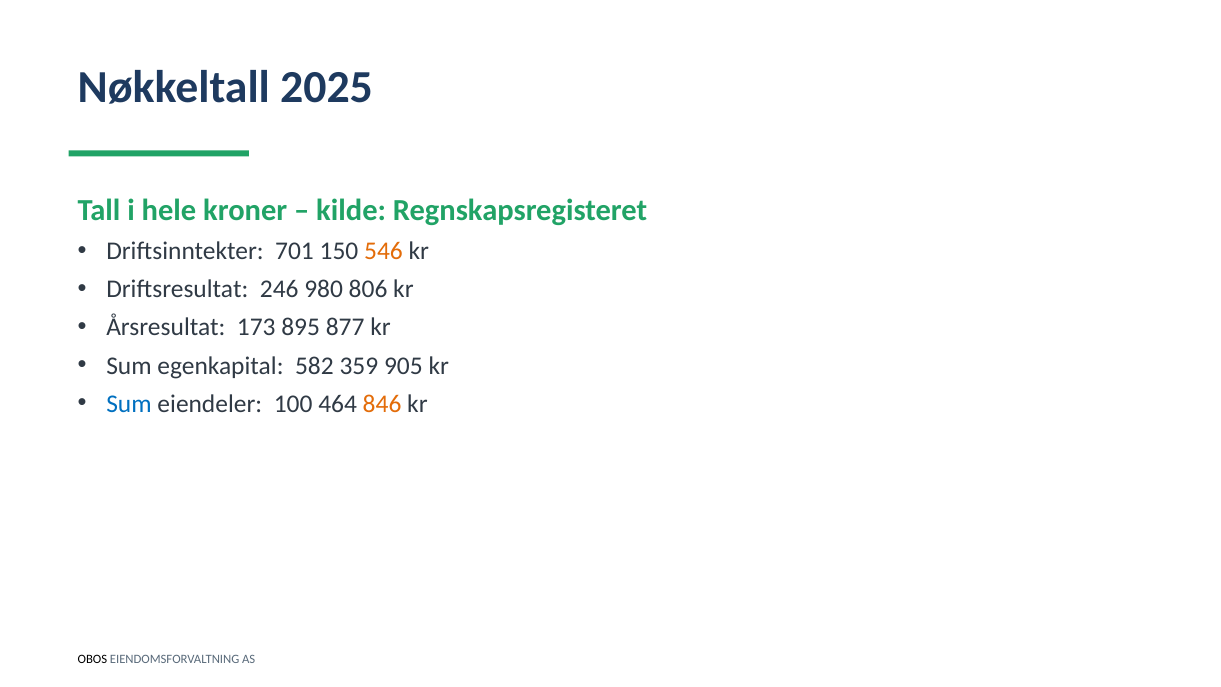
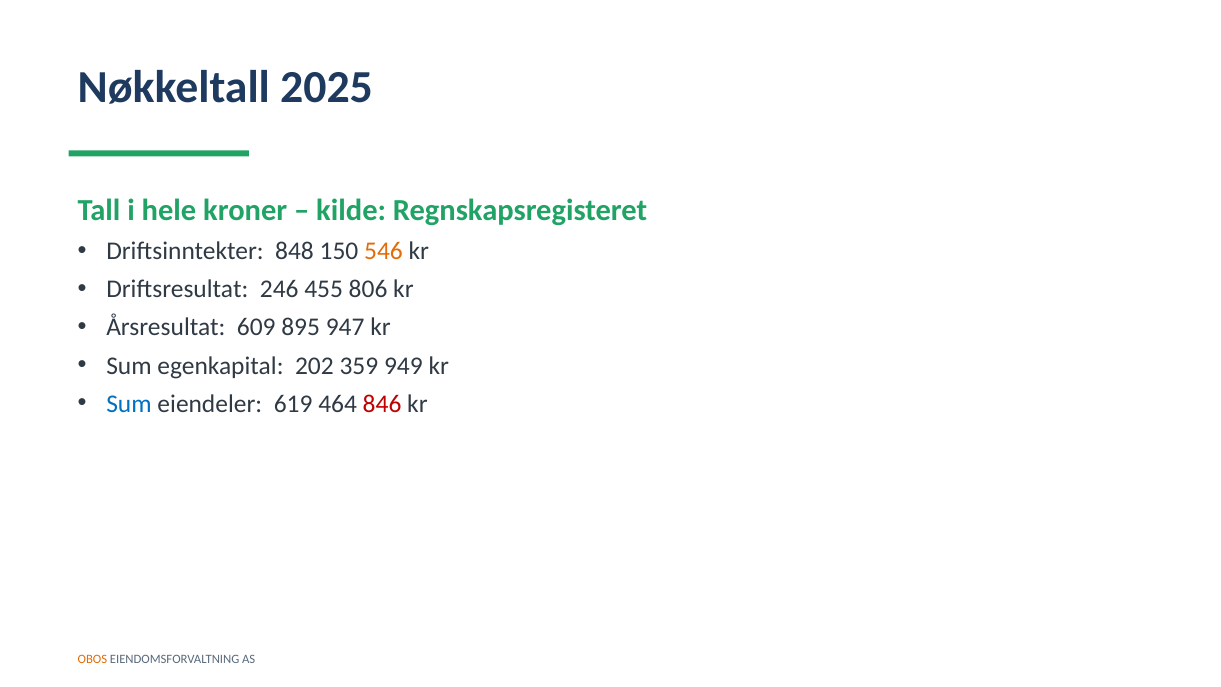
701: 701 -> 848
980: 980 -> 455
173: 173 -> 609
877: 877 -> 947
582: 582 -> 202
905: 905 -> 949
100: 100 -> 619
846 colour: orange -> red
OBOS colour: black -> orange
